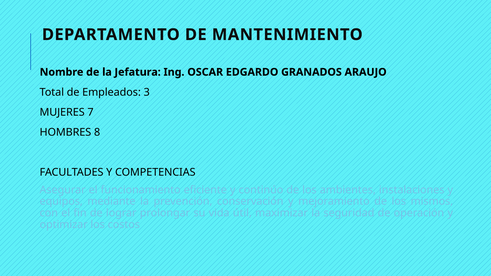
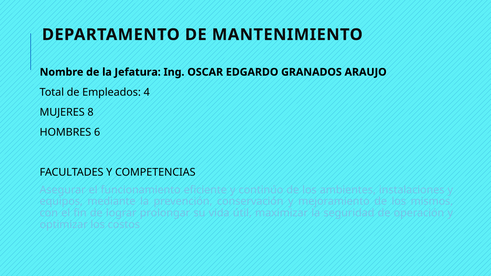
3: 3 -> 4
7: 7 -> 8
8: 8 -> 6
